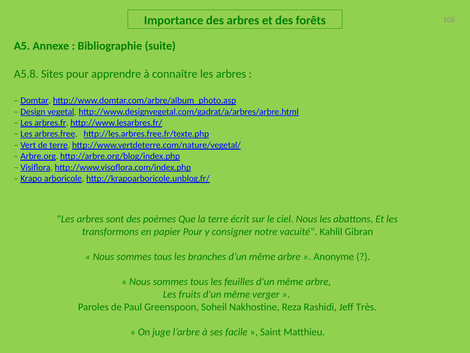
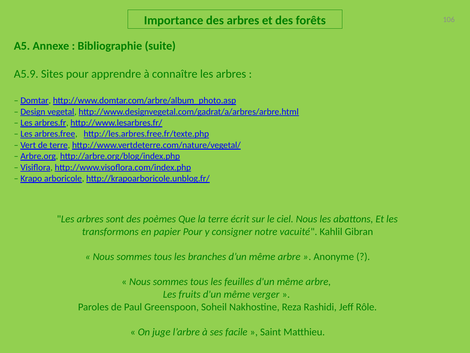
A5.8: A5.8 -> A5.9
Très: Très -> Rôle
